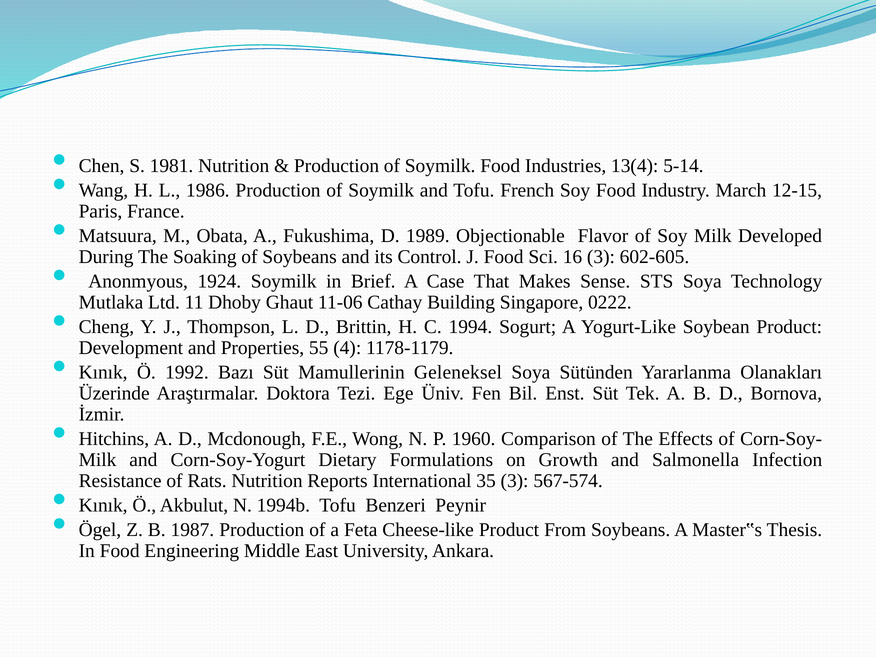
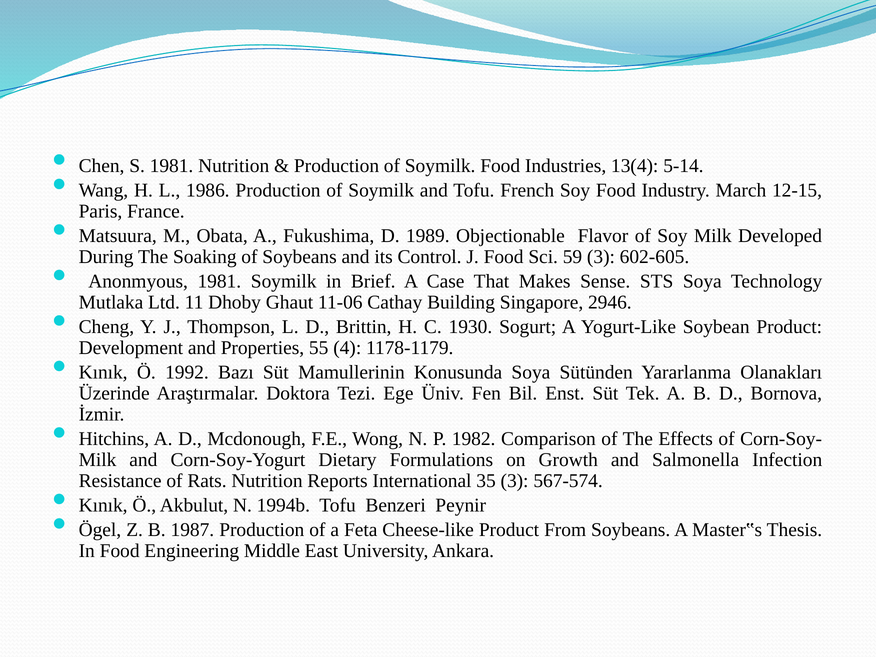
16: 16 -> 59
Anonmyous 1924: 1924 -> 1981
0222: 0222 -> 2946
1994: 1994 -> 1930
Geleneksel: Geleneksel -> Konusunda
1960: 1960 -> 1982
